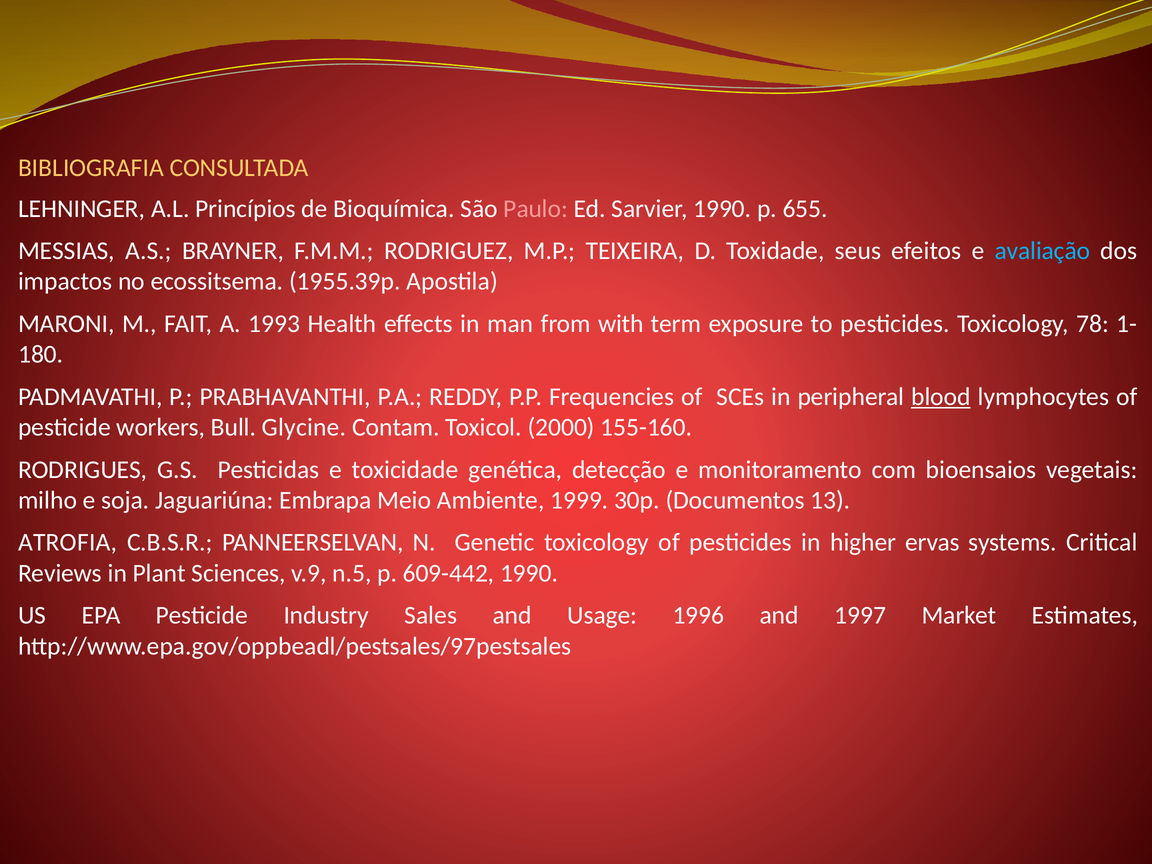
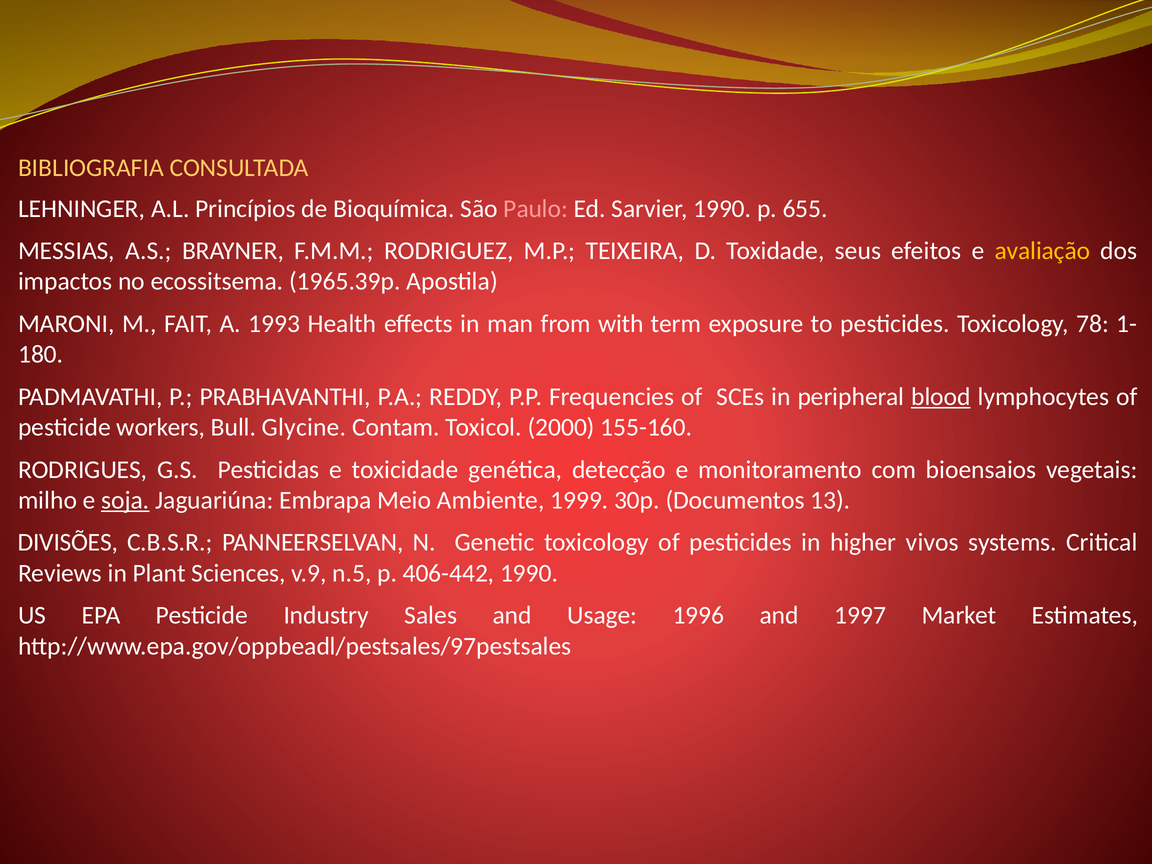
avaliação colour: light blue -> yellow
1955.39p: 1955.39p -> 1965.39p
soja underline: none -> present
ATROFIA: ATROFIA -> DIVISÕES
ervas: ervas -> vivos
609-442: 609-442 -> 406-442
